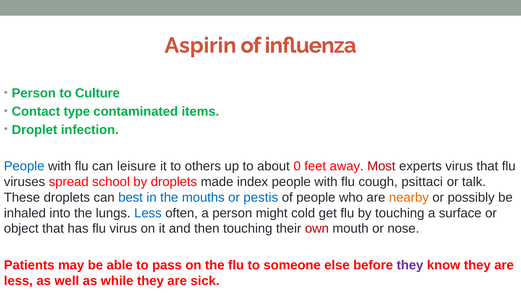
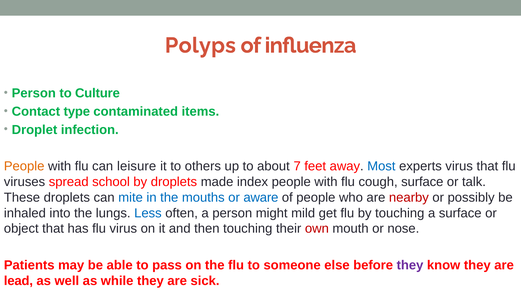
Aspirin: Aspirin -> Polyps
People at (24, 166) colour: blue -> orange
0: 0 -> 7
Most colour: red -> blue
cough psittaci: psittaci -> surface
best: best -> mite
pestis: pestis -> aware
nearby colour: orange -> red
cold: cold -> mild
less at (18, 281): less -> lead
